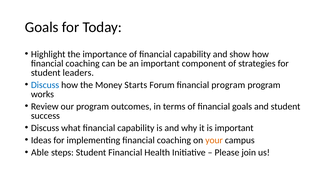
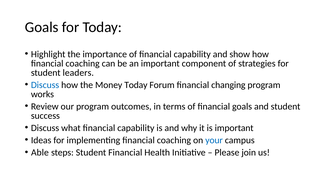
Money Starts: Starts -> Today
financial program: program -> changing
your colour: orange -> blue
